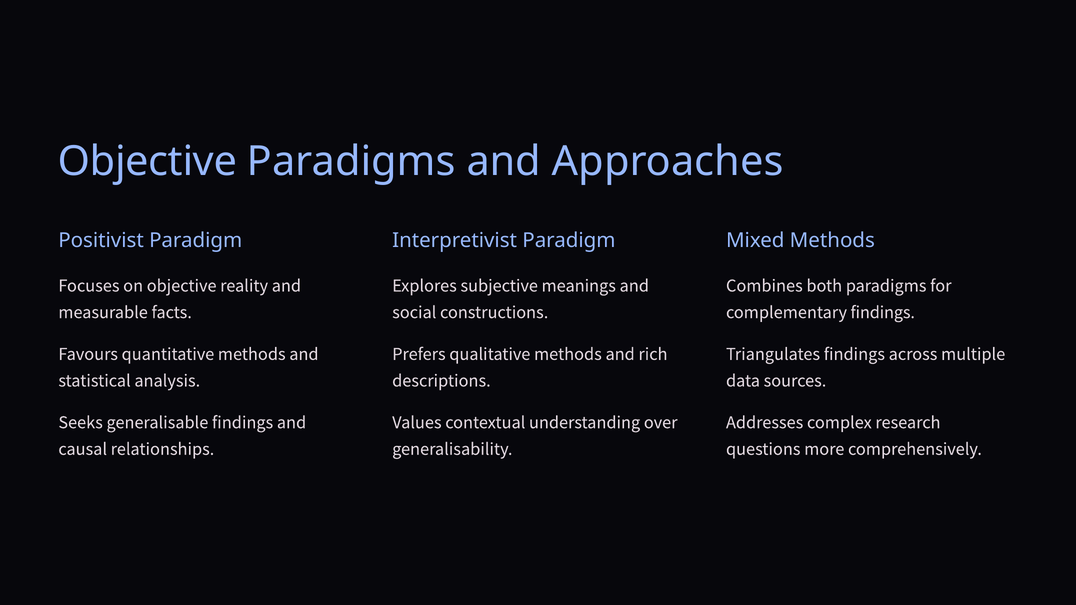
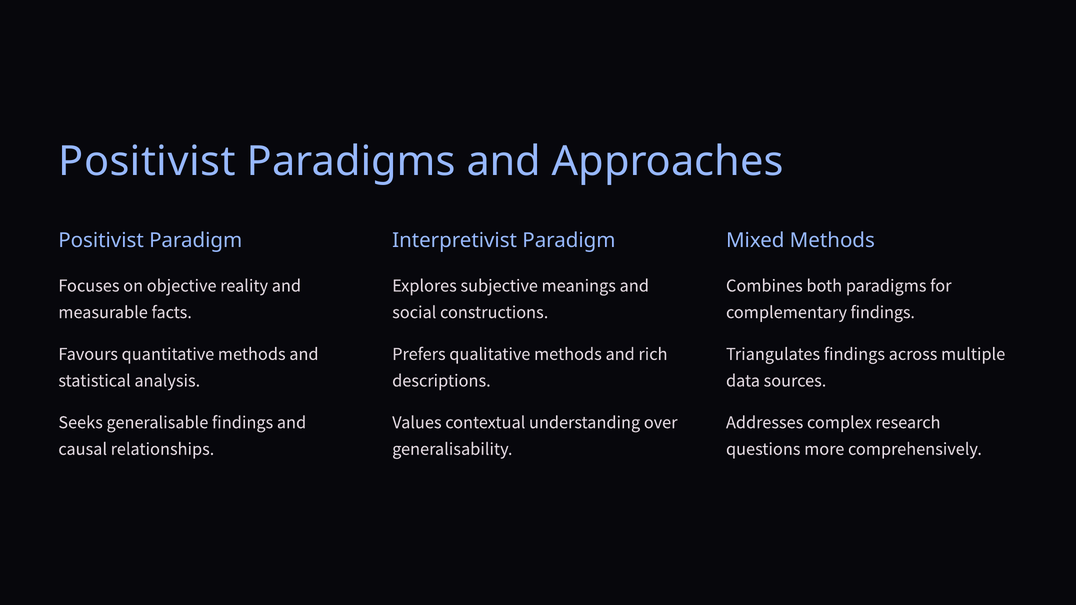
Objective at (147, 162): Objective -> Positivist
